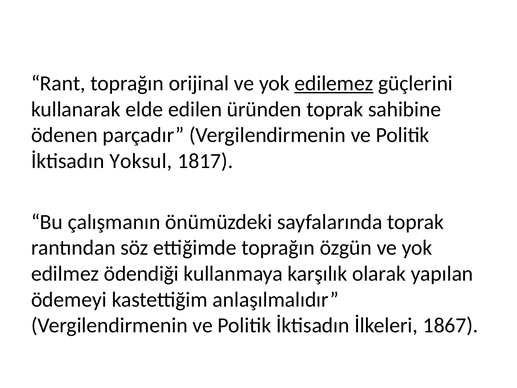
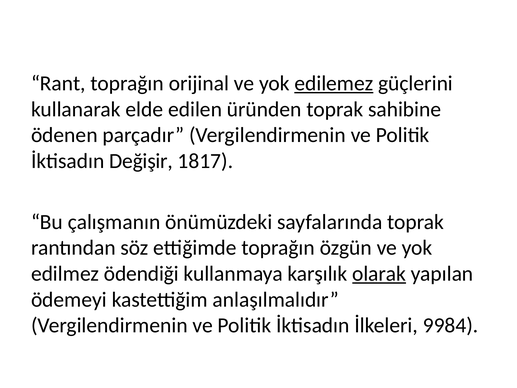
Yoksul: Yoksul -> Değişir
olarak underline: none -> present
1867: 1867 -> 9984
